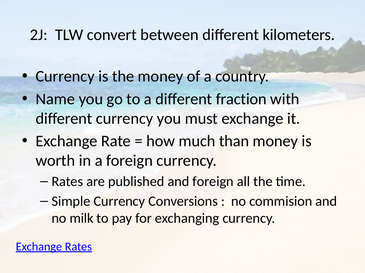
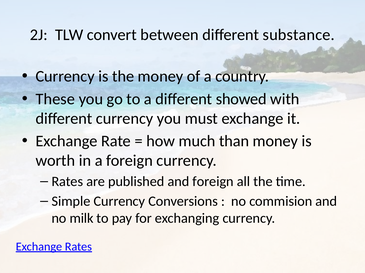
kilometers: kilometers -> substance
Name: Name -> These
fraction: fraction -> showed
